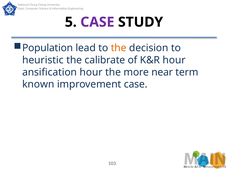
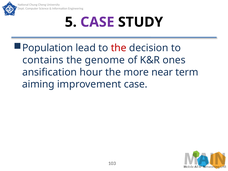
the at (119, 48) colour: orange -> red
heuristic: heuristic -> contains
calibrate: calibrate -> genome
K&R hour: hour -> ones
known: known -> aiming
